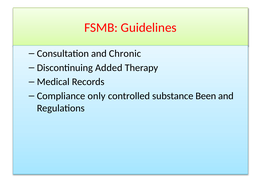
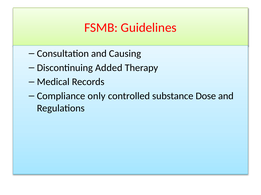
Chronic: Chronic -> Causing
Been: Been -> Dose
